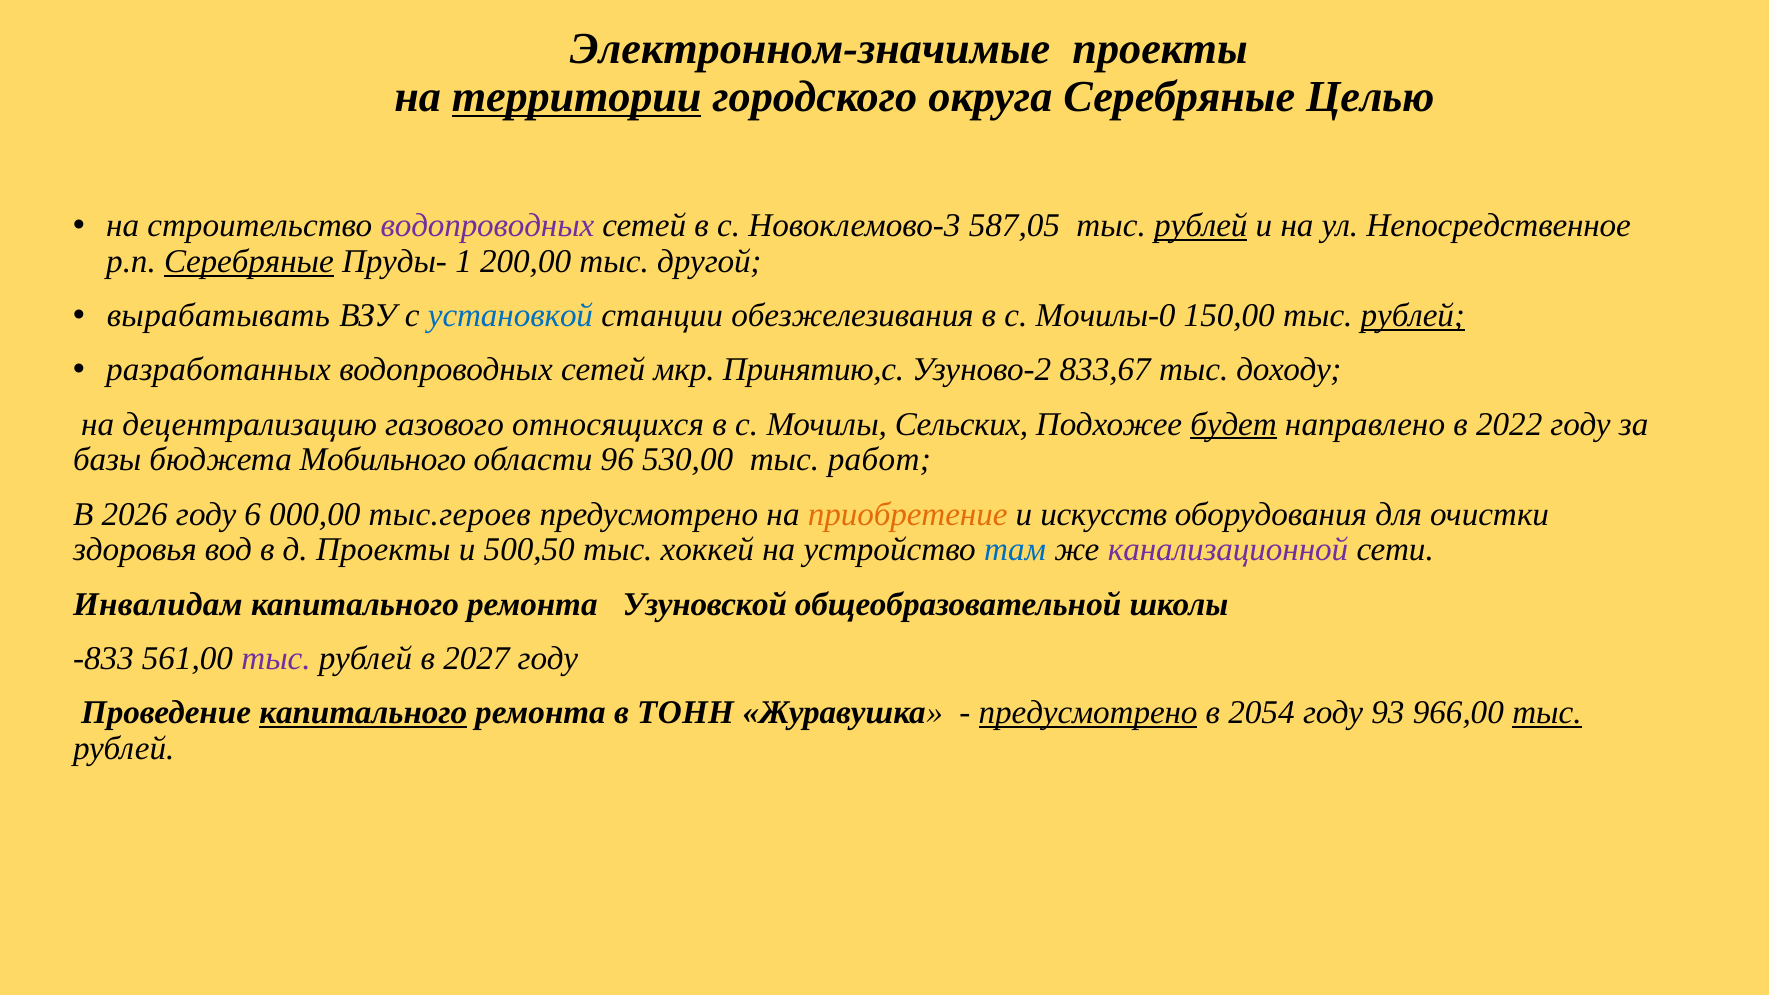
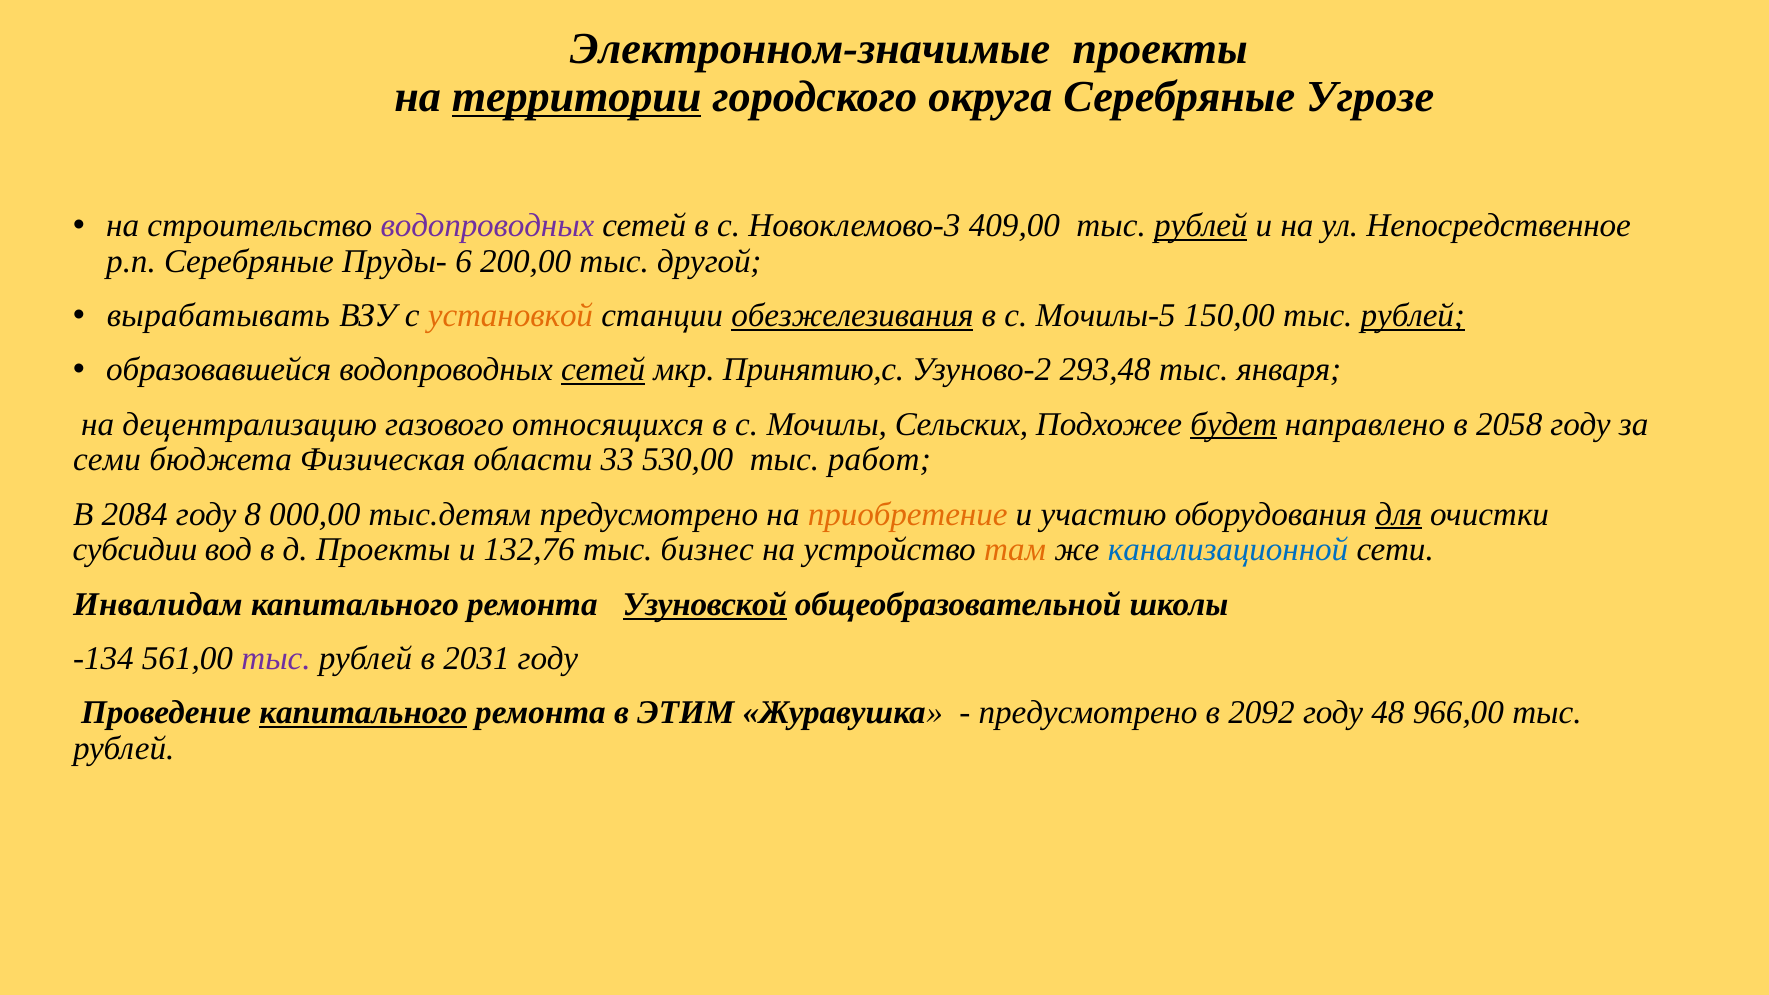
Целью: Целью -> Угрозе
587,05: 587,05 -> 409,00
Серебряные at (249, 261) underline: present -> none
1: 1 -> 6
установкой colour: blue -> orange
обезжелезивания underline: none -> present
Мочилы-0: Мочилы-0 -> Мочилы-5
разработанных: разработанных -> образовавшейся
сетей at (603, 370) underline: none -> present
833,67: 833,67 -> 293,48
доходу: доходу -> января
2022: 2022 -> 2058
базы: базы -> семи
Мобильного: Мобильного -> Физическая
96: 96 -> 33
2026: 2026 -> 2084
6: 6 -> 8
тыс.героев: тыс.героев -> тыс.детям
искусств: искусств -> участию
для underline: none -> present
здоровья: здоровья -> субсидии
500,50: 500,50 -> 132,76
хоккей: хоккей -> бизнес
там colour: blue -> orange
канализационной colour: purple -> blue
Узуновской underline: none -> present
-833: -833 -> -134
2027: 2027 -> 2031
ТОНН: ТОНН -> ЭТИМ
предусмотрено at (1088, 713) underline: present -> none
2054: 2054 -> 2092
93: 93 -> 48
тыс at (1547, 713) underline: present -> none
